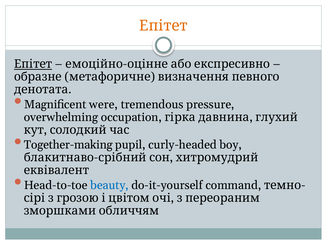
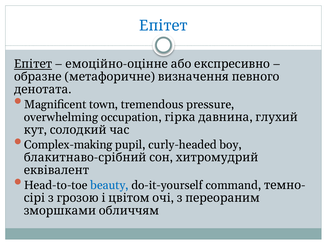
Епітет at (163, 26) colour: orange -> blue
were: were -> town
Together-making: Together-making -> Complex-making
